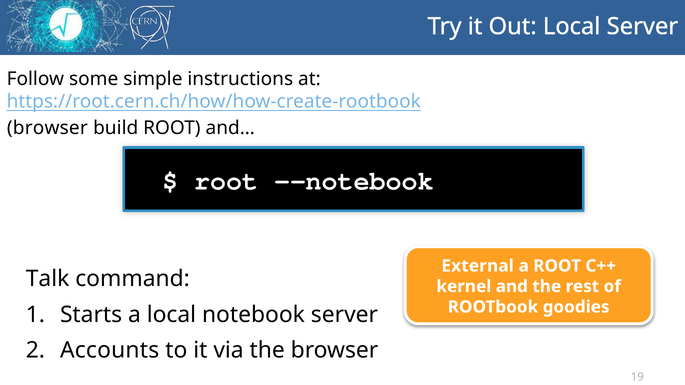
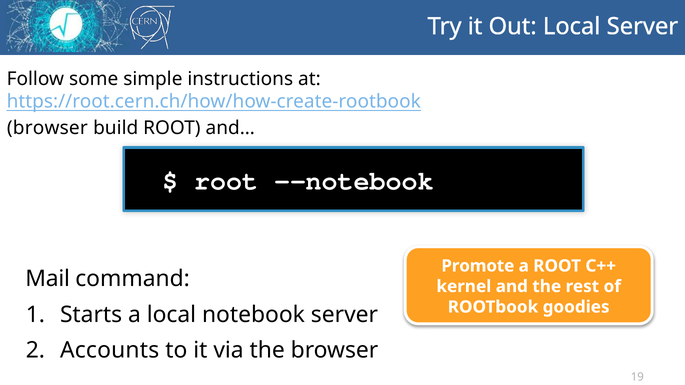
External: External -> Promote
Talk: Talk -> Mail
